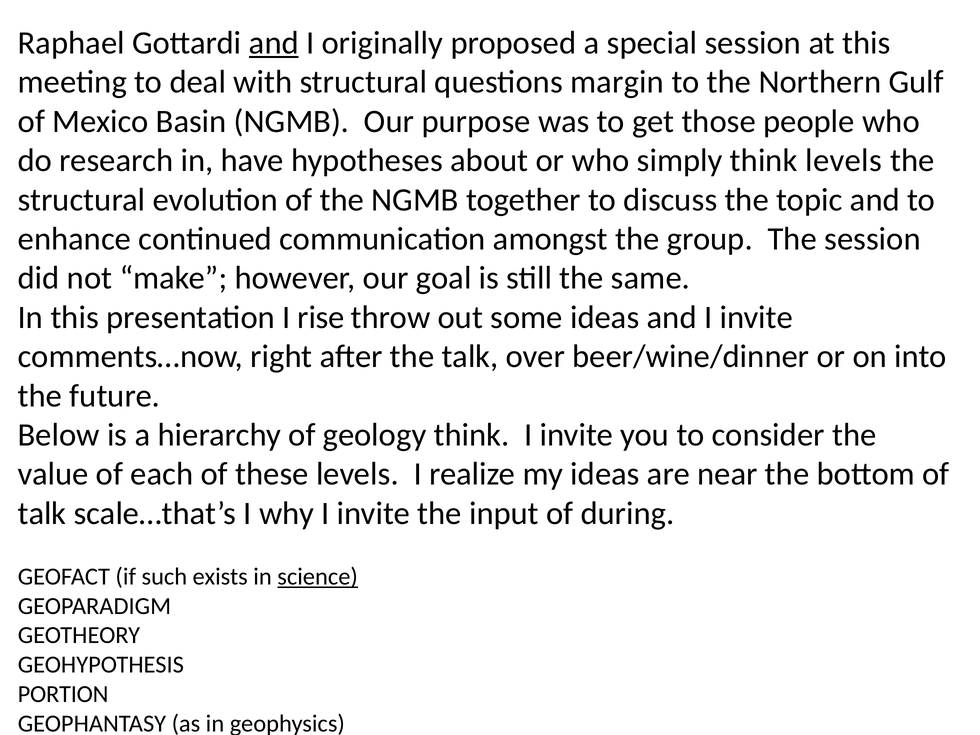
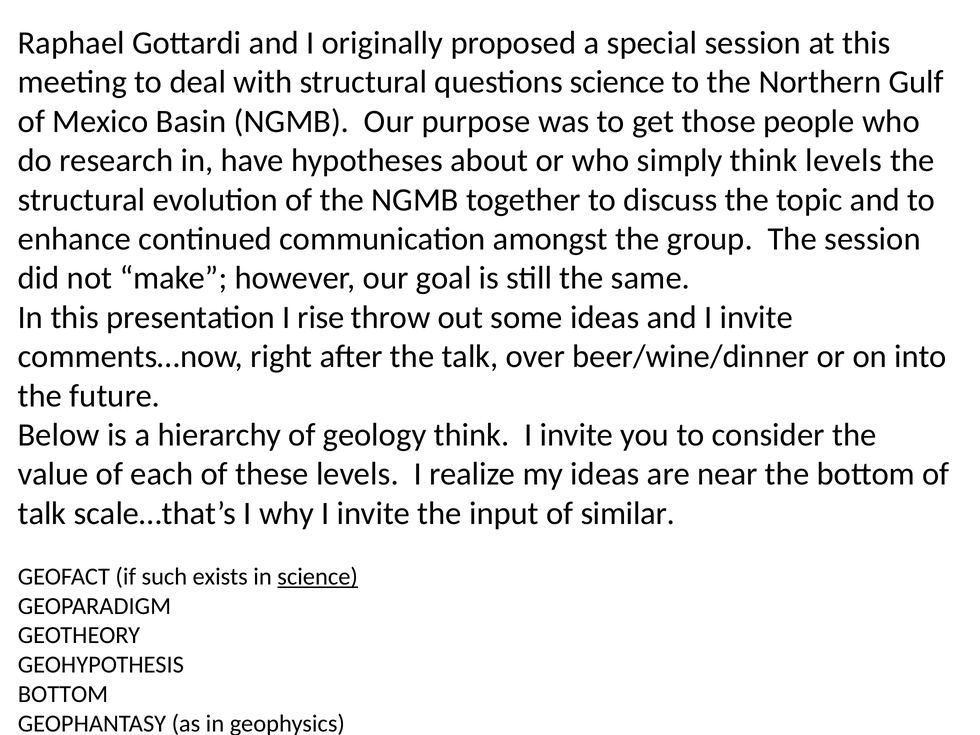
and at (274, 43) underline: present -> none
questions margin: margin -> science
during: during -> similar
PORTION at (63, 694): PORTION -> BOTTOM
